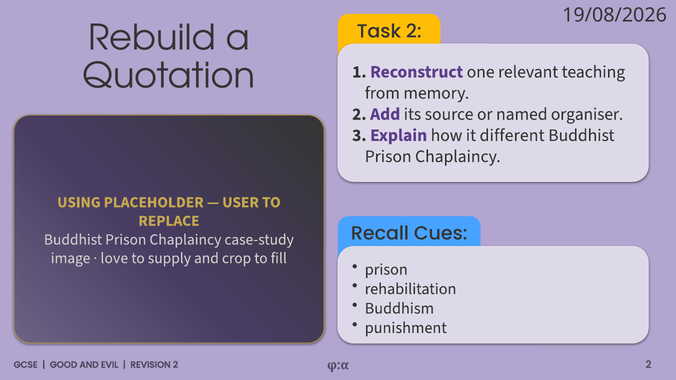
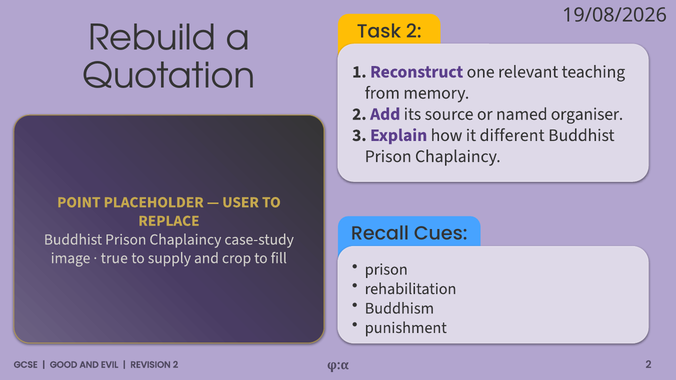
USING: USING -> POINT
love: love -> true
